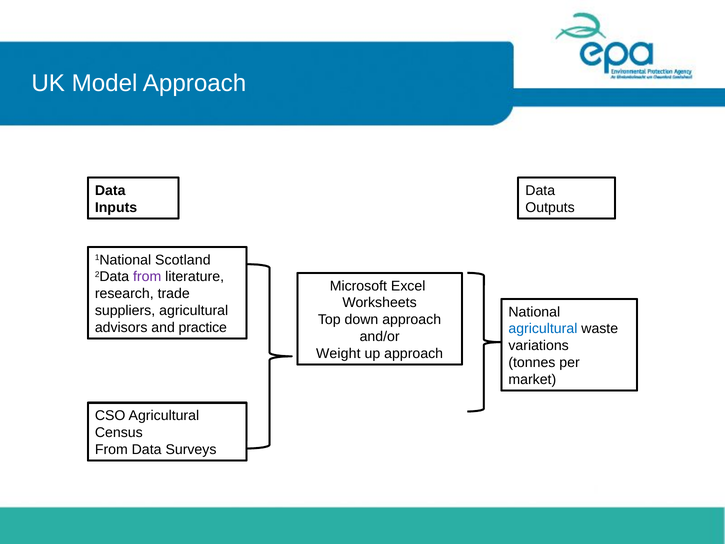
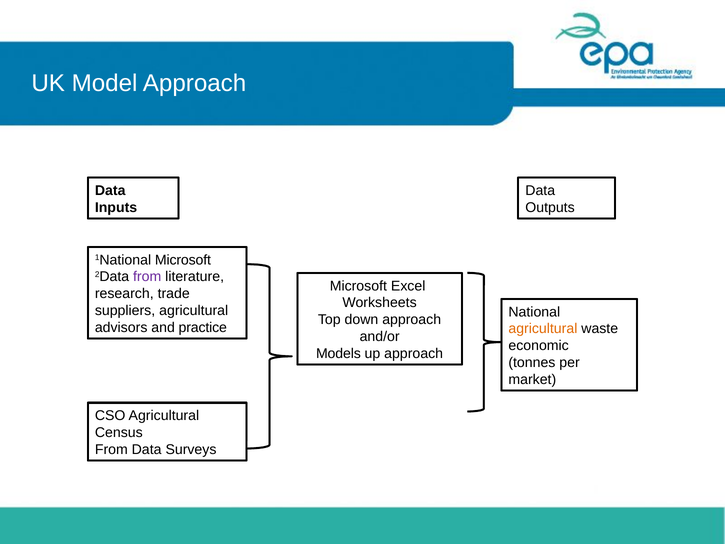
1National Scotland: Scotland -> Microsoft
agricultural at (543, 329) colour: blue -> orange
variations: variations -> economic
Weight: Weight -> Models
